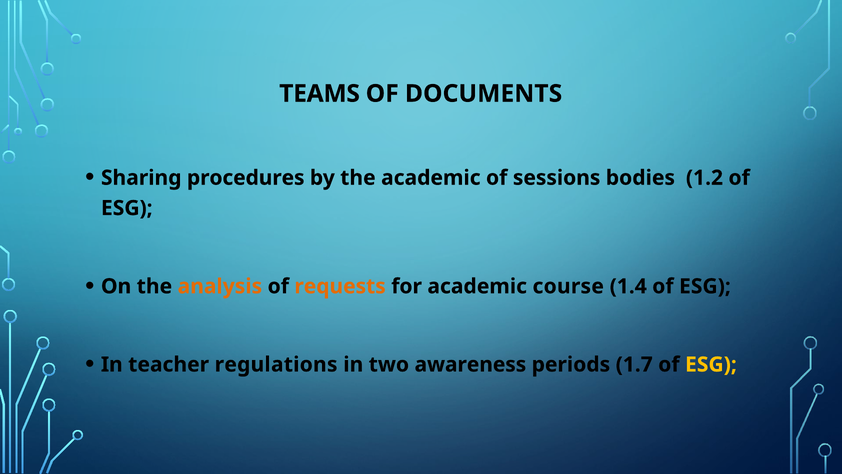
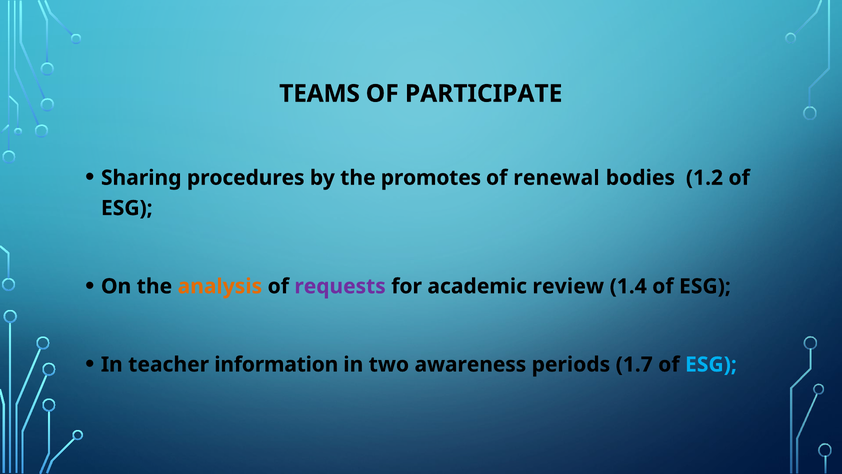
DOCUMENTS: DOCUMENTS -> PARTICIPATE
the academic: academic -> promotes
sessions: sessions -> renewal
requests colour: orange -> purple
course: course -> review
regulations: regulations -> information
ESG at (711, 364) colour: yellow -> light blue
